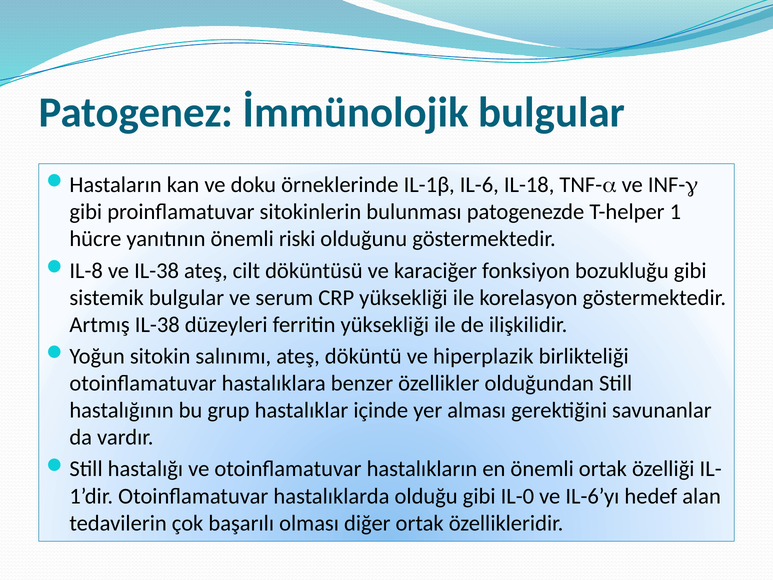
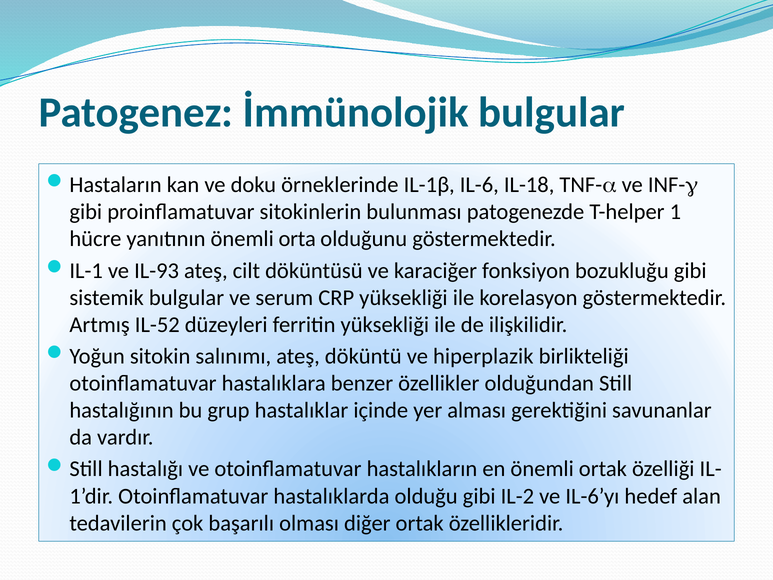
riski: riski -> orta
IL-8: IL-8 -> IL-1
ve IL-38: IL-38 -> IL-93
Artmış IL-38: IL-38 -> IL-52
IL-0: IL-0 -> IL-2
